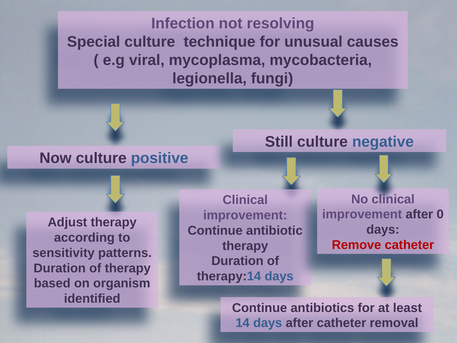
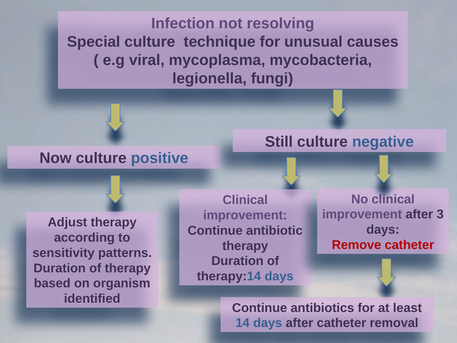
0: 0 -> 3
